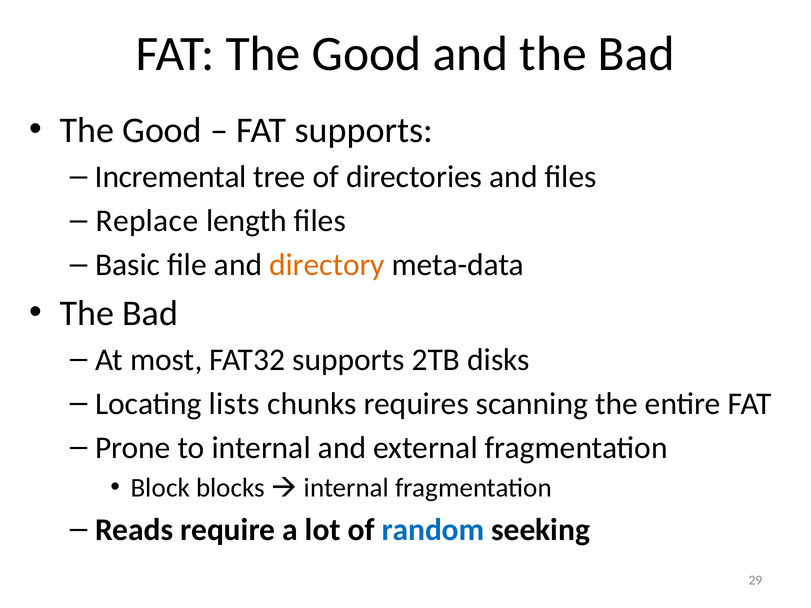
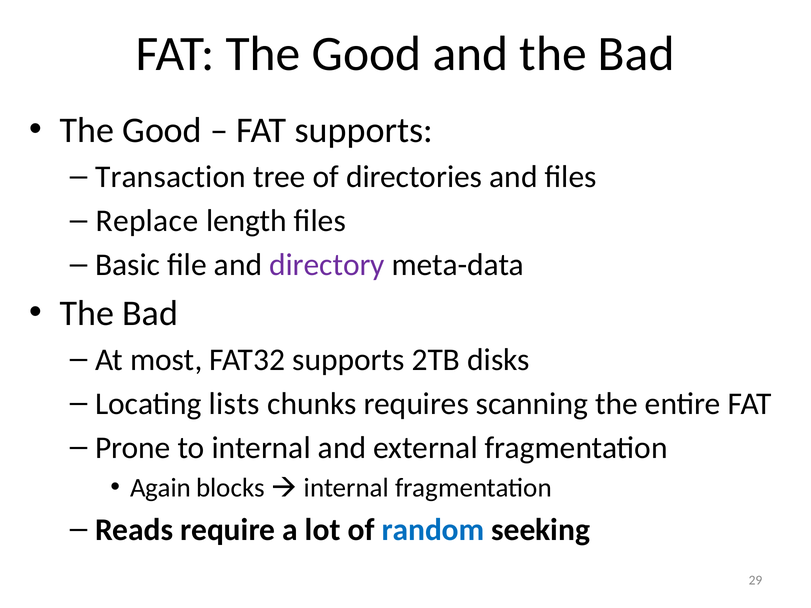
Incremental: Incremental -> Transaction
directory colour: orange -> purple
Block: Block -> Again
